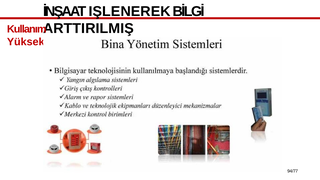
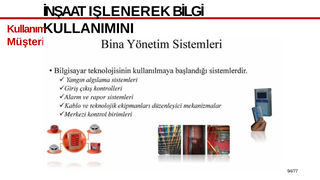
ARTTIRILMIŞ: ARTTIRILMIŞ -> KULLANIMINI
Yüksek: Yüksek -> Müşteri
